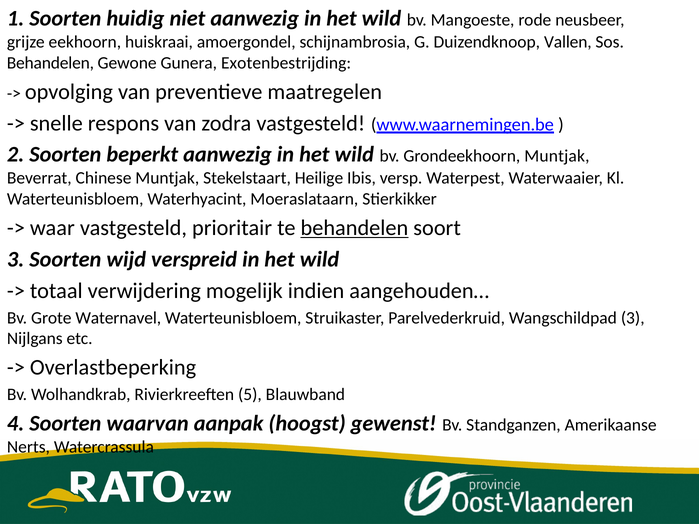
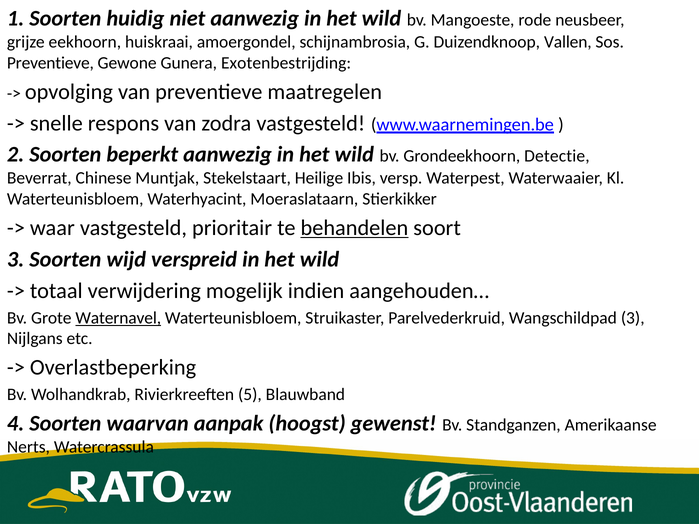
Behandelen at (50, 63): Behandelen -> Preventieve
Grondeekhoorn Muntjak: Muntjak -> Detectie
Waternavel underline: none -> present
